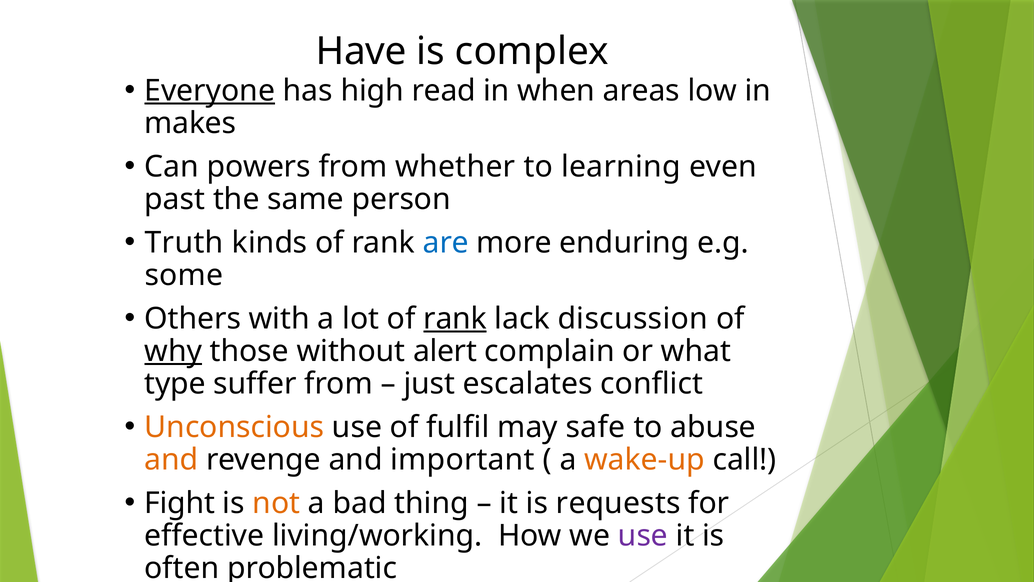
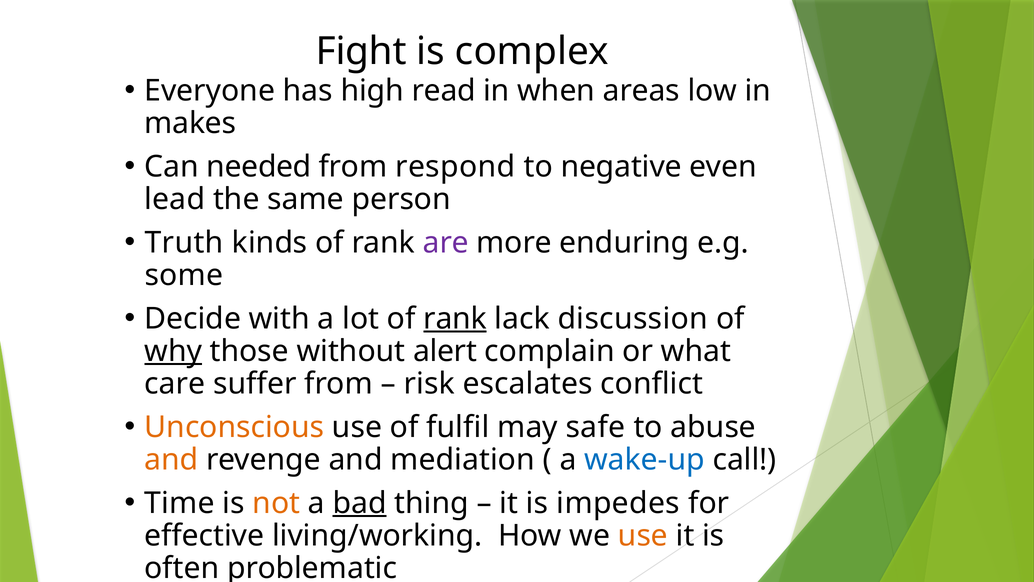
Have: Have -> Fight
Everyone underline: present -> none
powers: powers -> needed
whether: whether -> respond
learning: learning -> negative
past: past -> lead
are colour: blue -> purple
Others: Others -> Decide
type: type -> care
just: just -> risk
important: important -> mediation
wake-up colour: orange -> blue
Fight: Fight -> Time
bad underline: none -> present
requests: requests -> impedes
use at (643, 535) colour: purple -> orange
